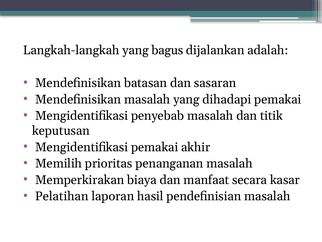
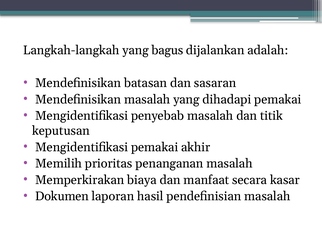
Pelatihan: Pelatihan -> Dokumen
